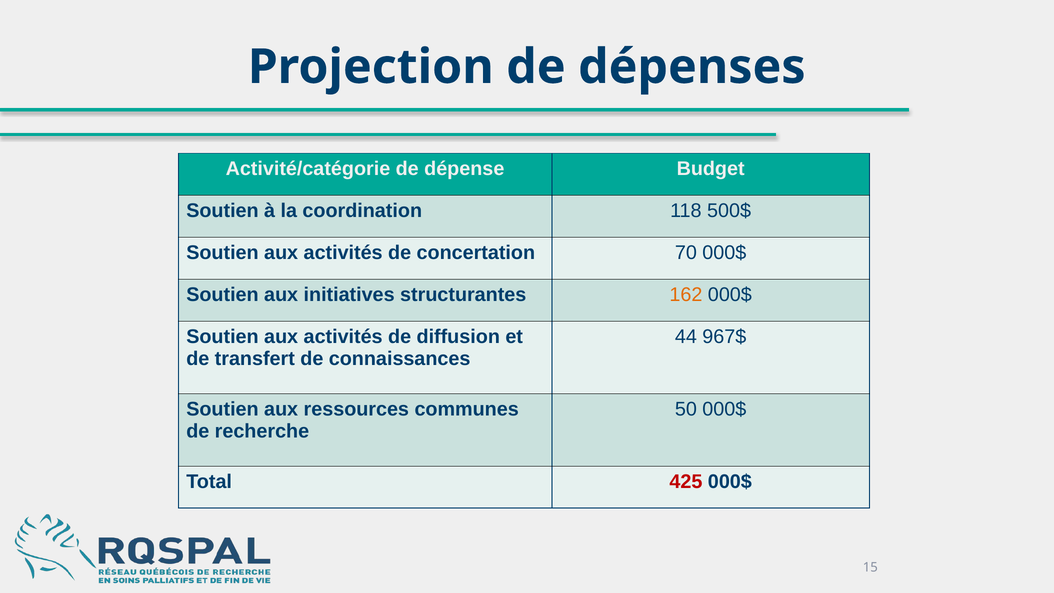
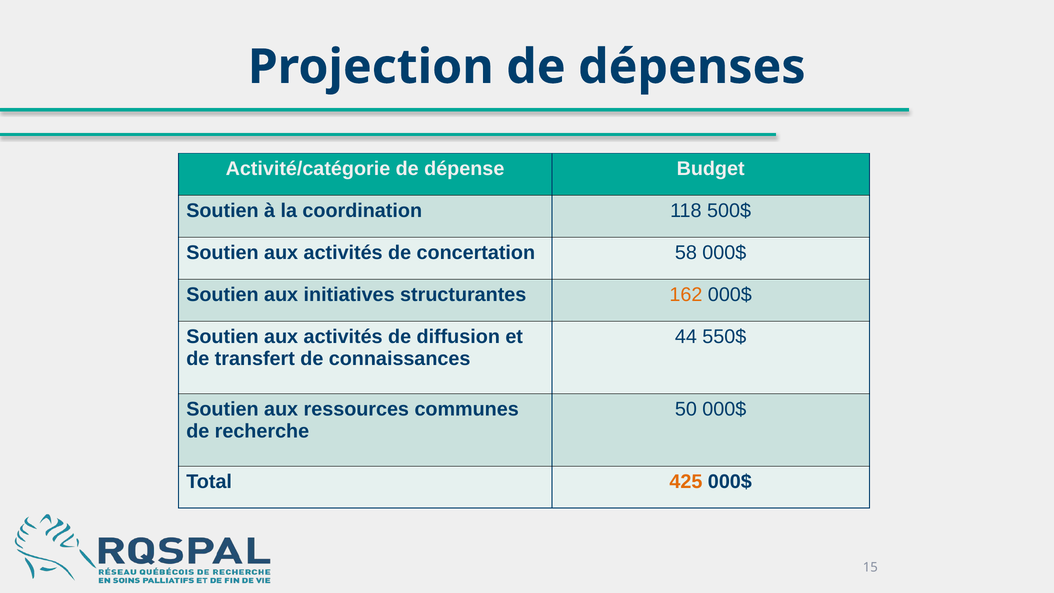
70: 70 -> 58
967$: 967$ -> 550$
425 colour: red -> orange
